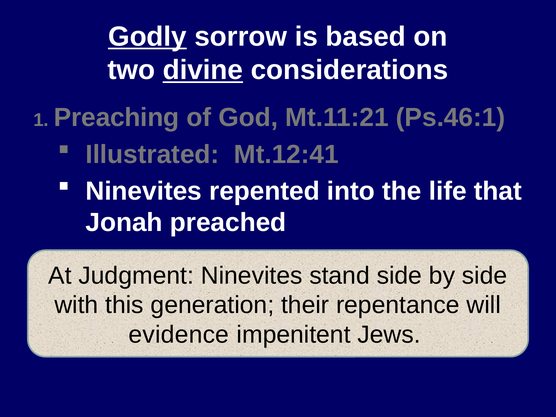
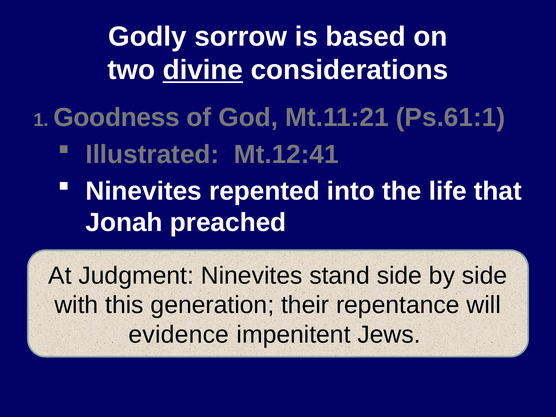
Godly underline: present -> none
Preaching: Preaching -> Goodness
Ps.46:1: Ps.46:1 -> Ps.61:1
